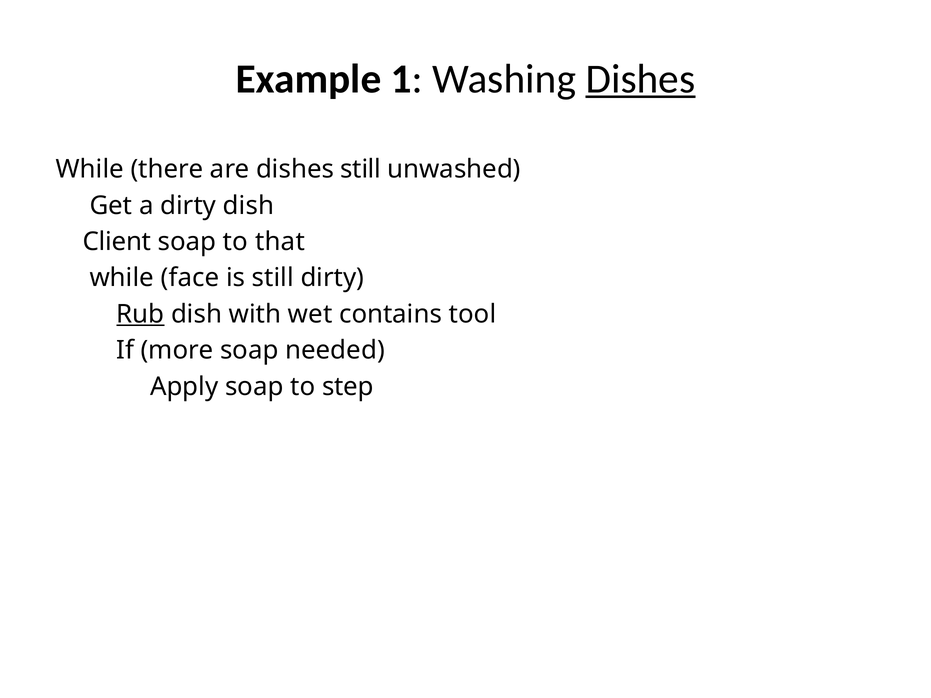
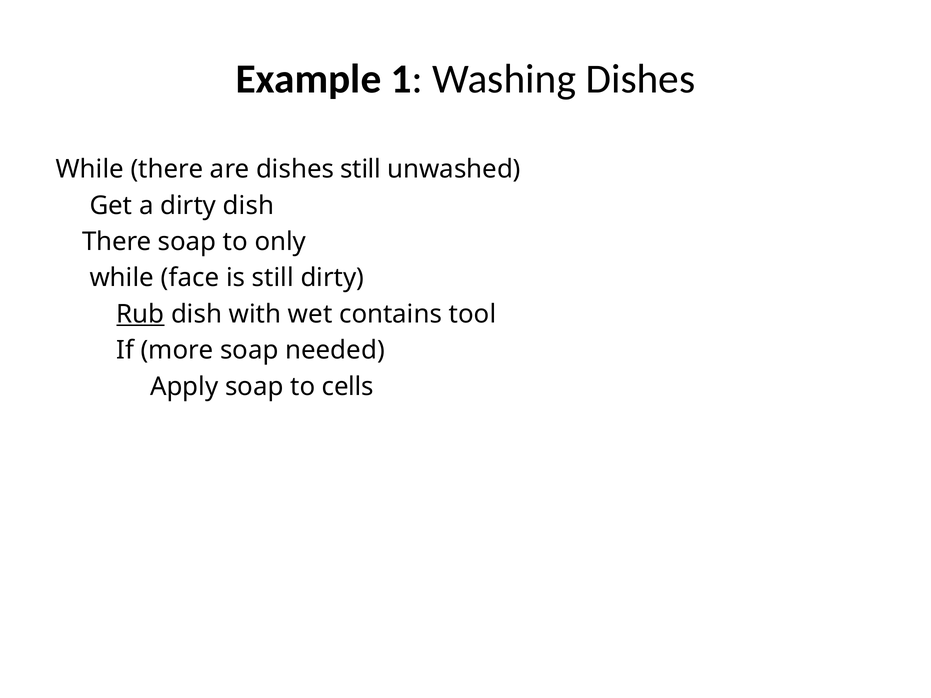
Dishes at (640, 79) underline: present -> none
Client at (117, 242): Client -> There
that: that -> only
step: step -> cells
